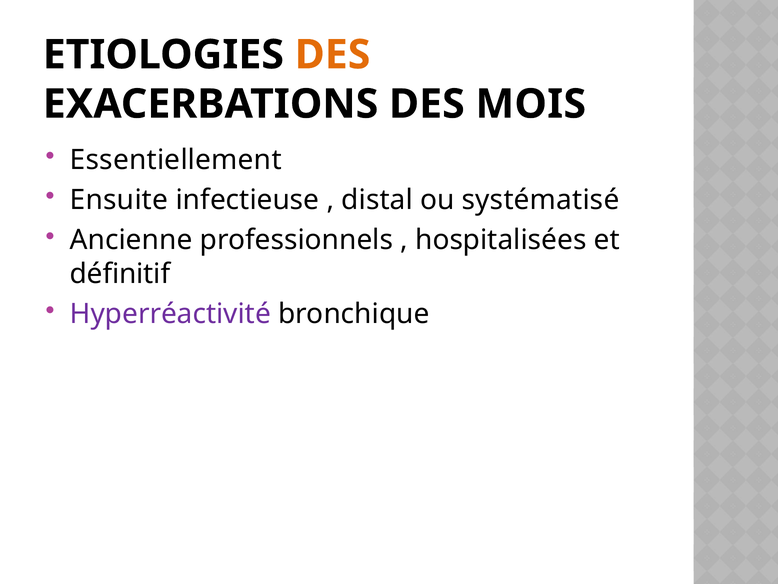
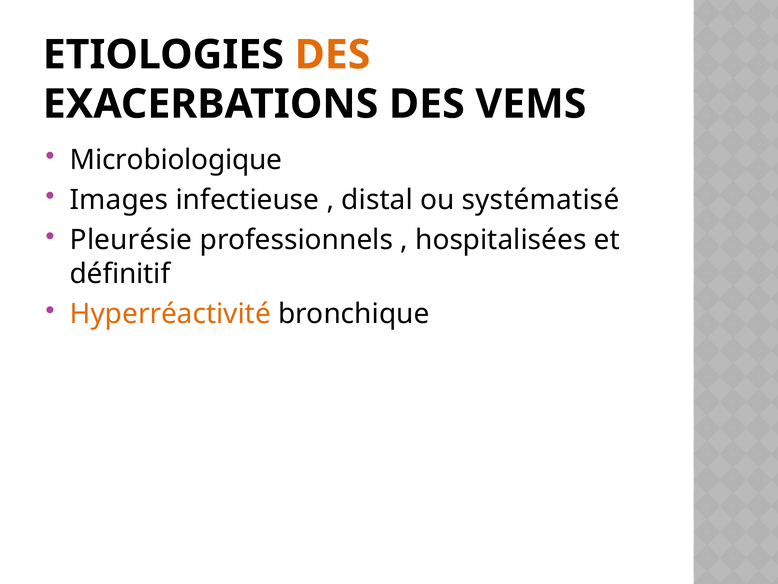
MOIS: MOIS -> VEMS
Essentiellement: Essentiellement -> Microbiologique
Ensuite: Ensuite -> Images
Ancienne: Ancienne -> Pleurésie
Hyperréactivité colour: purple -> orange
